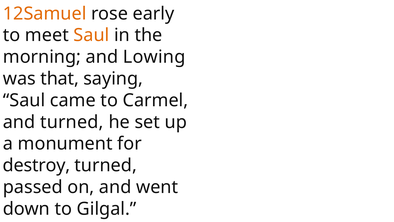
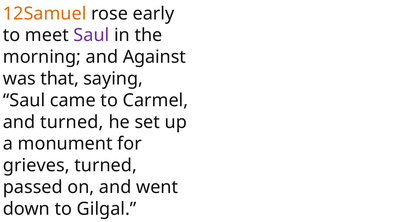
Saul at (91, 35) colour: orange -> purple
Lowing: Lowing -> Against
destroy: destroy -> grieves
